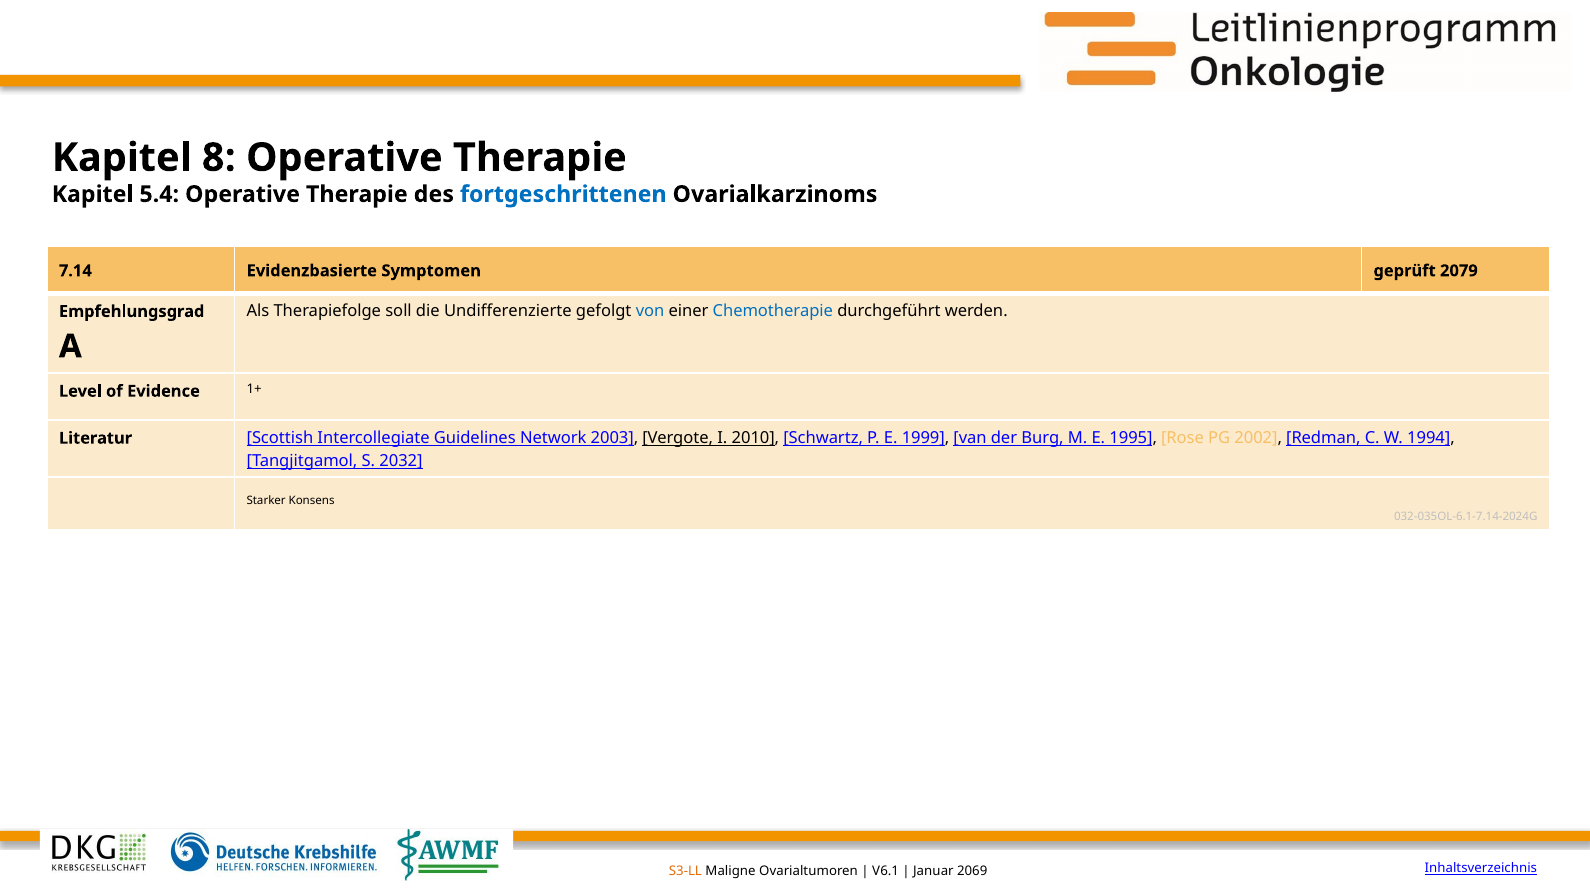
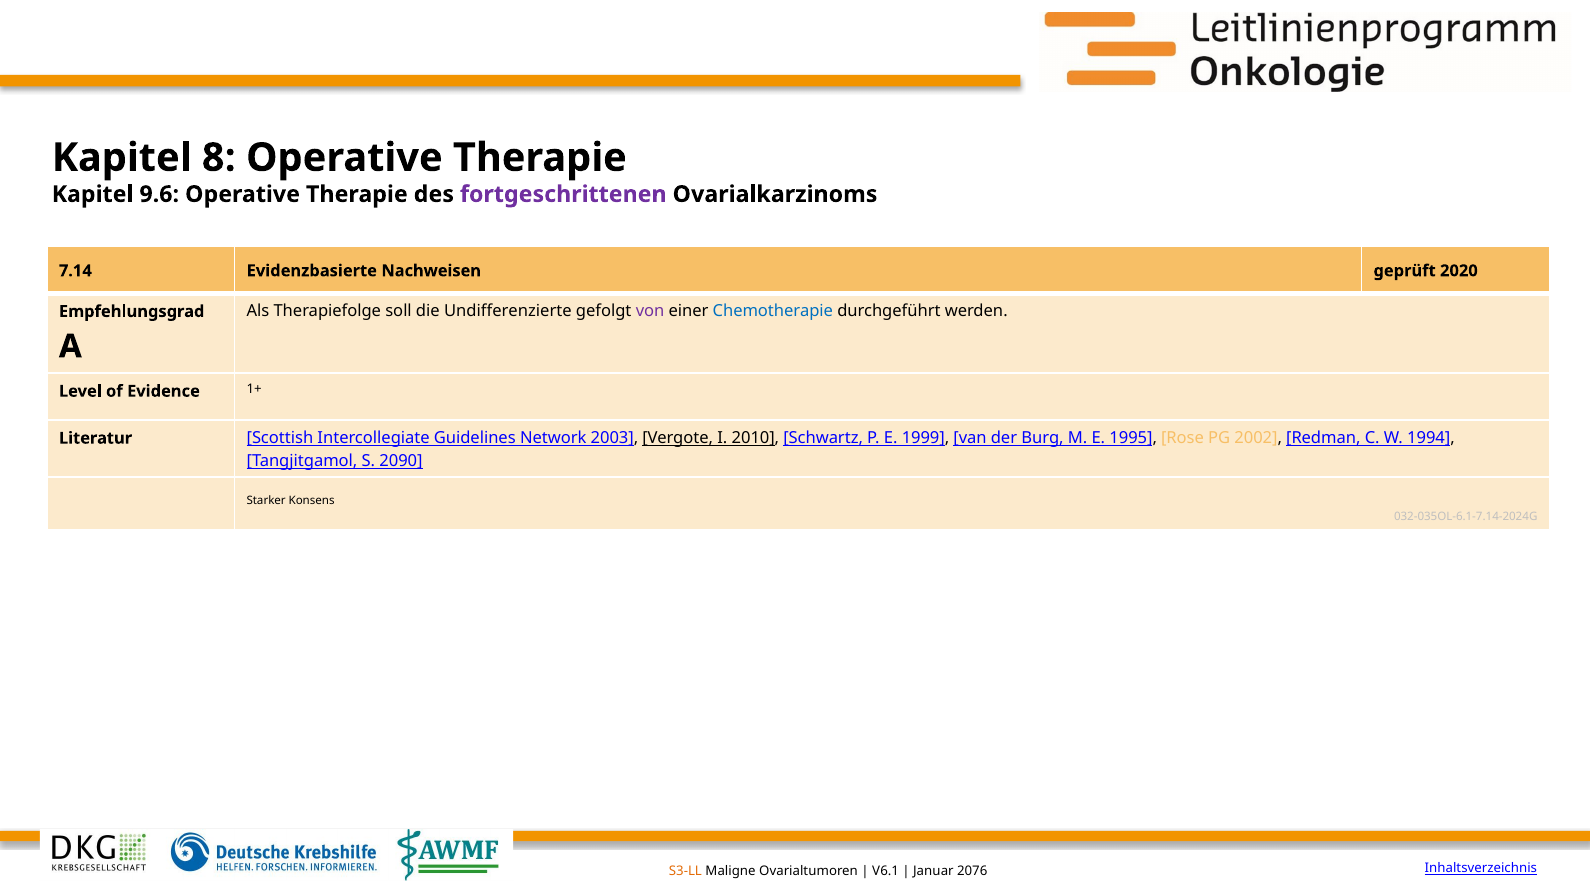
5.4: 5.4 -> 9.6
fortgeschrittenen colour: blue -> purple
Symptomen: Symptomen -> Nachweisen
2079: 2079 -> 2020
von colour: blue -> purple
2032: 2032 -> 2090
2069: 2069 -> 2076
